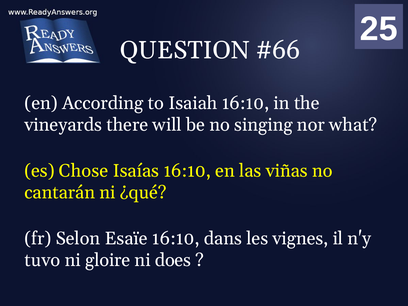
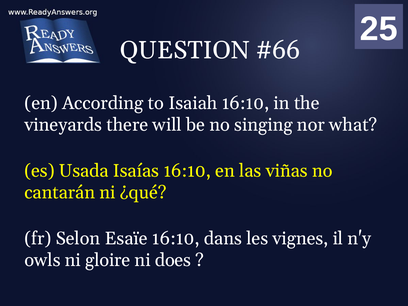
Chose: Chose -> Usada
tuvo: tuvo -> owls
